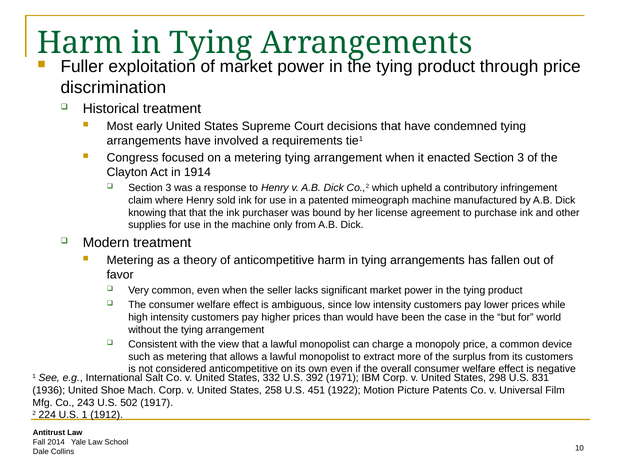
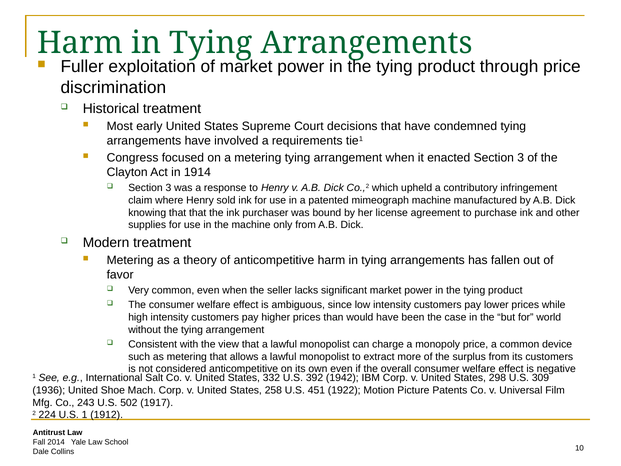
1971: 1971 -> 1942
831: 831 -> 309
